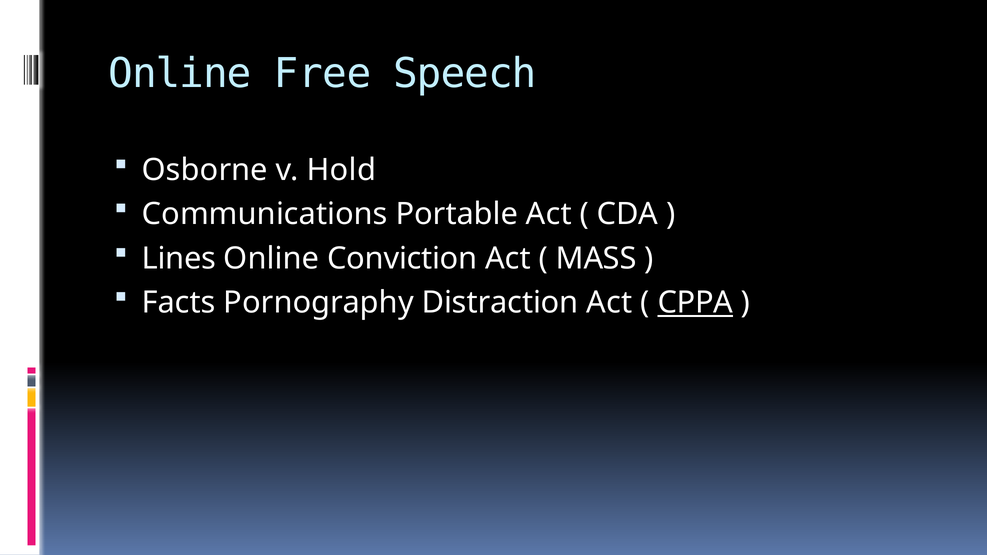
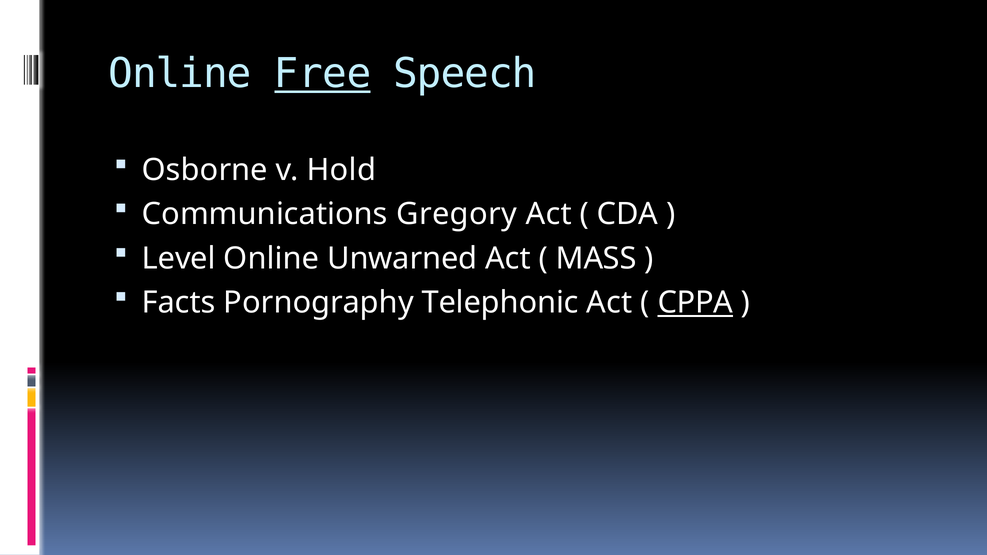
Free underline: none -> present
Portable: Portable -> Gregory
Lines: Lines -> Level
Conviction: Conviction -> Unwarned
Distraction: Distraction -> Telephonic
